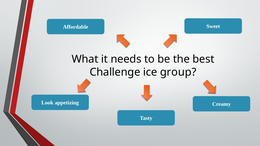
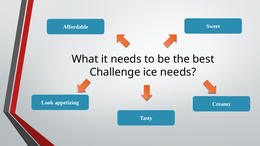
ice group: group -> needs
